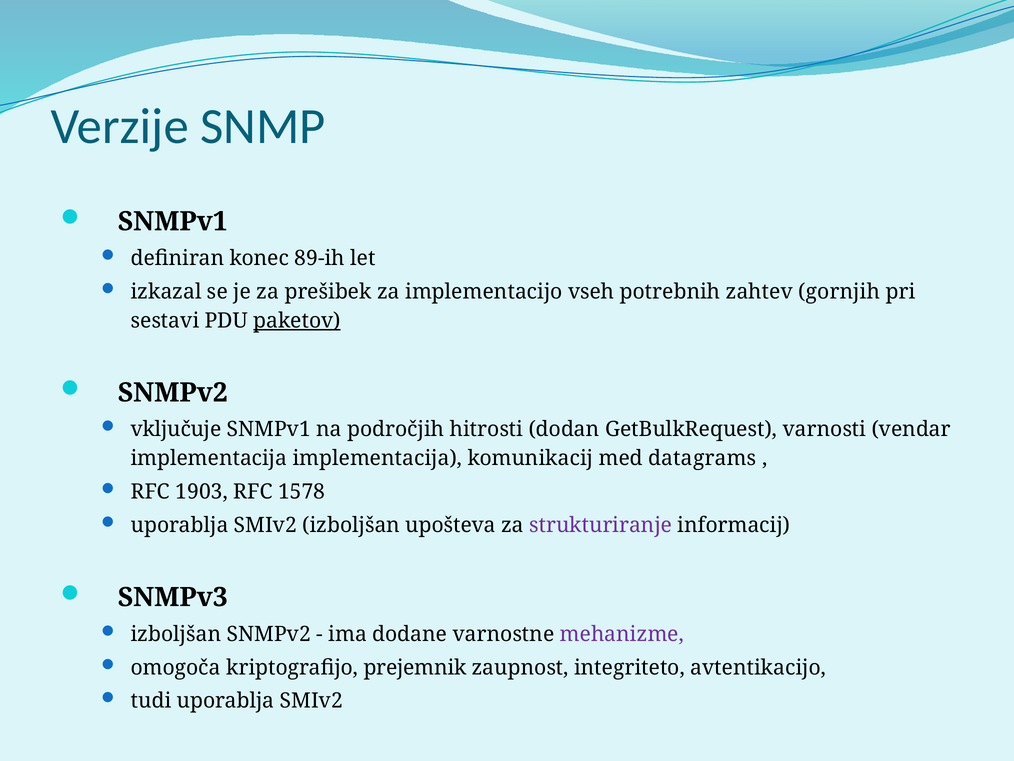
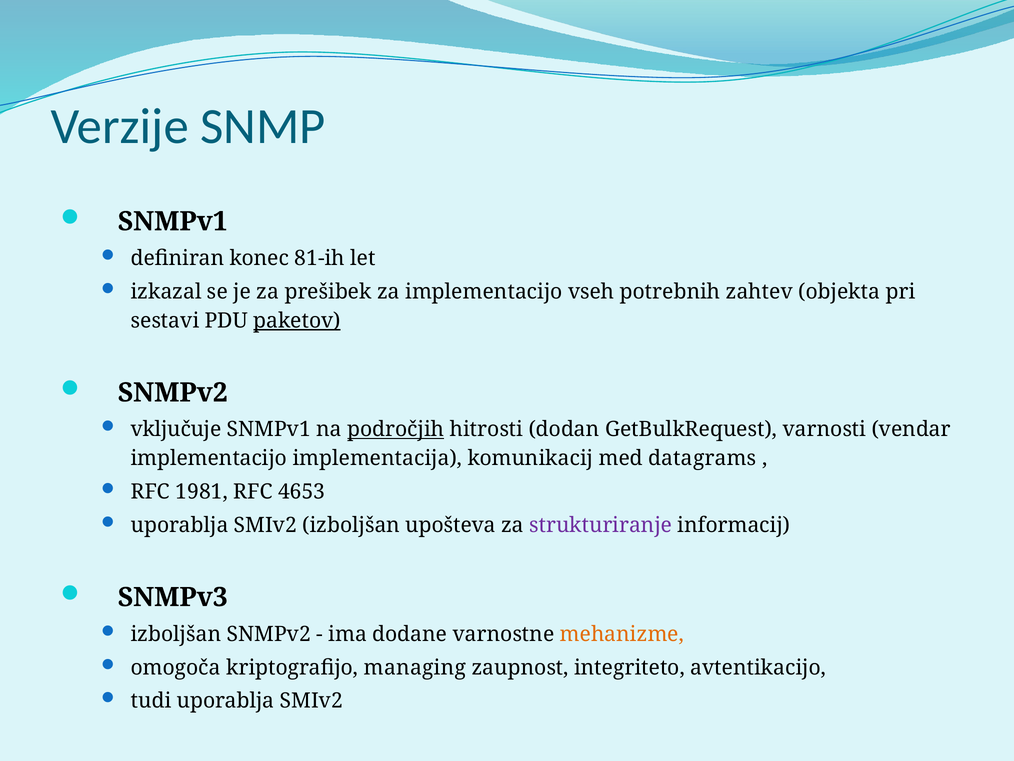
89-ih: 89-ih -> 81-ih
gornjih: gornjih -> objekta
področjih underline: none -> present
implementacija at (209, 458): implementacija -> implementacijo
1903: 1903 -> 1981
1578: 1578 -> 4653
mehanizme colour: purple -> orange
prejemnik: prejemnik -> managing
